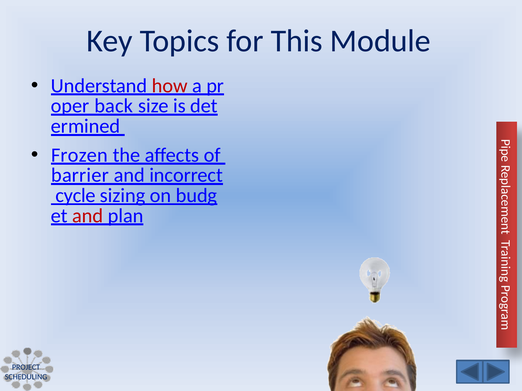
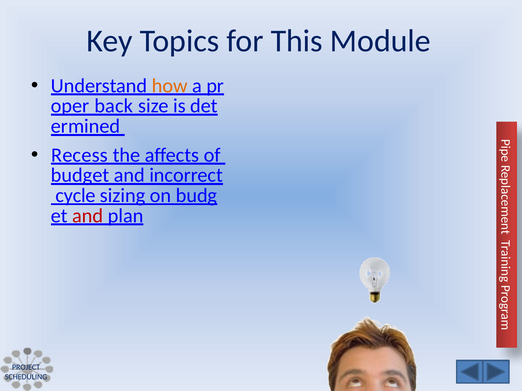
how colour: red -> orange
Frozen: Frozen -> Recess
barrier: barrier -> budget
